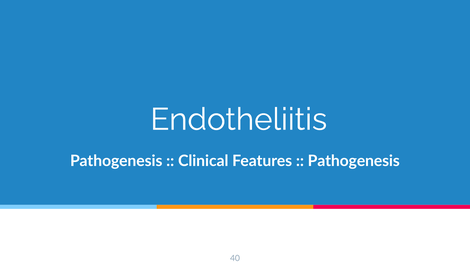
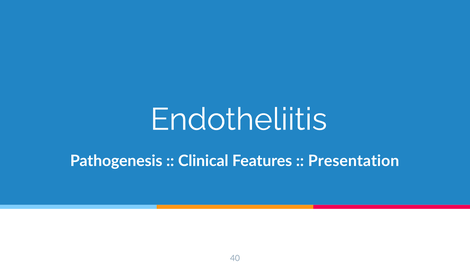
Pathogenesis at (354, 161): Pathogenesis -> Presentation
